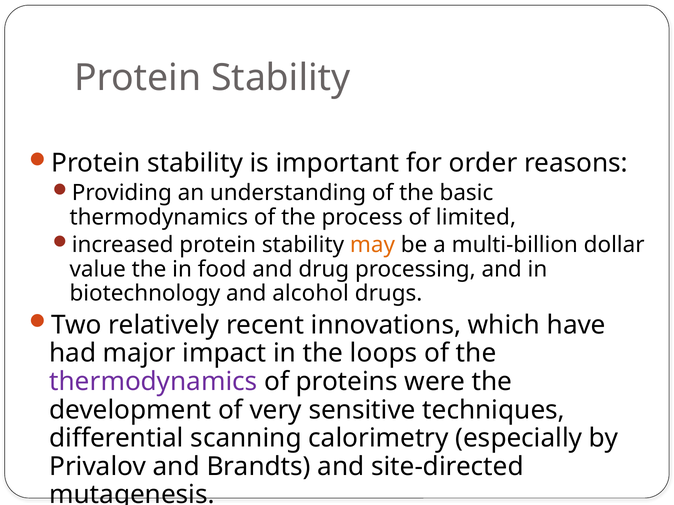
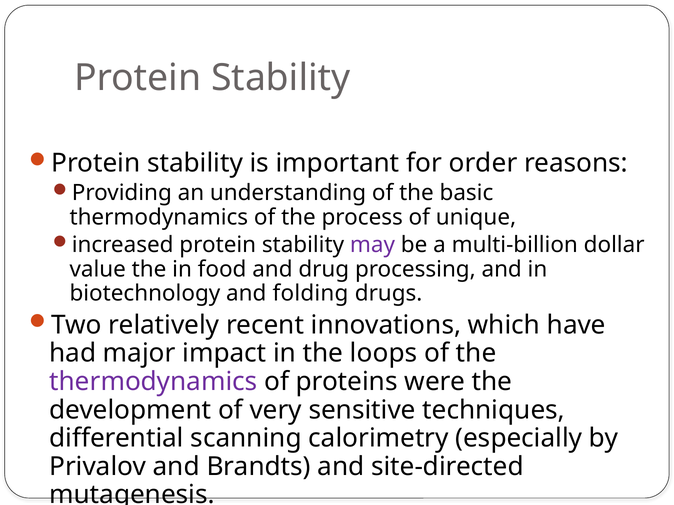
limited: limited -> unique
may colour: orange -> purple
alcohol: alcohol -> folding
